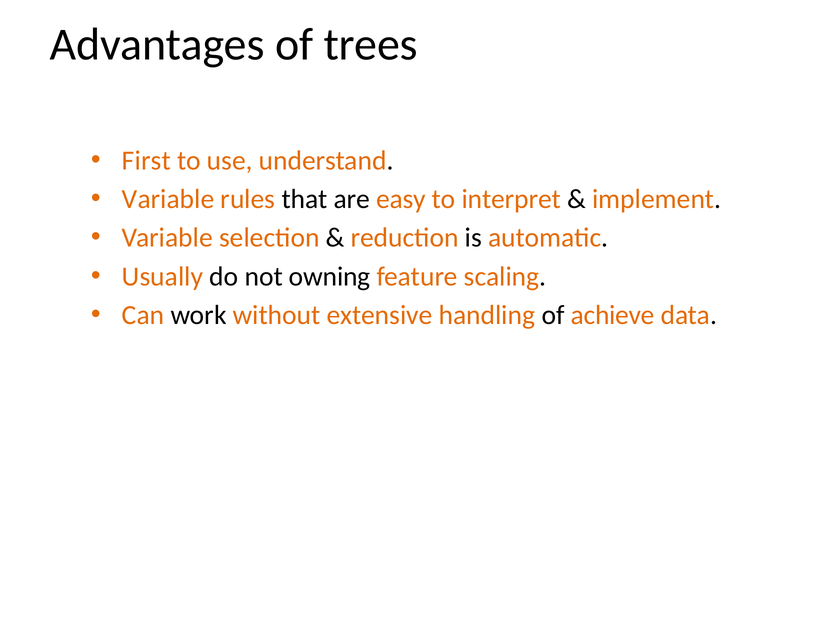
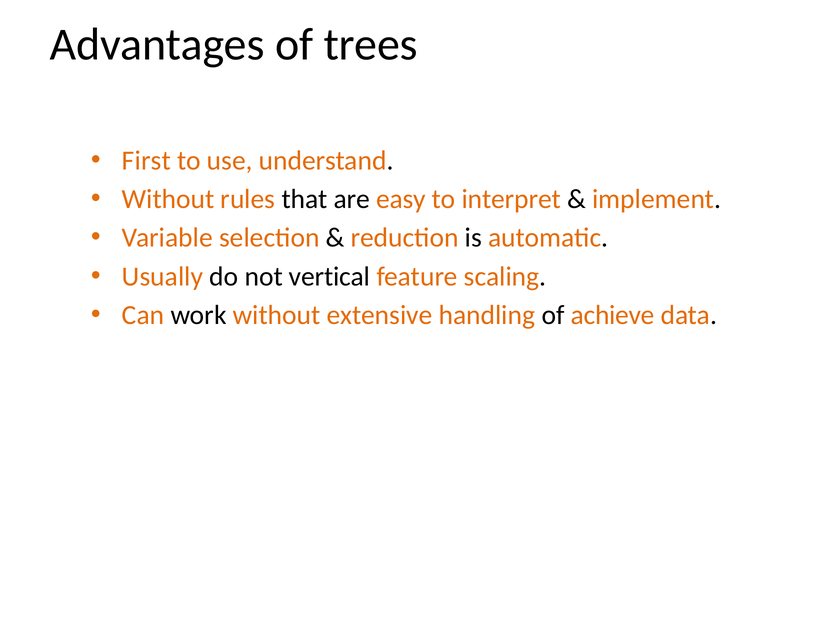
Variable at (168, 199): Variable -> Without
owning: owning -> vertical
